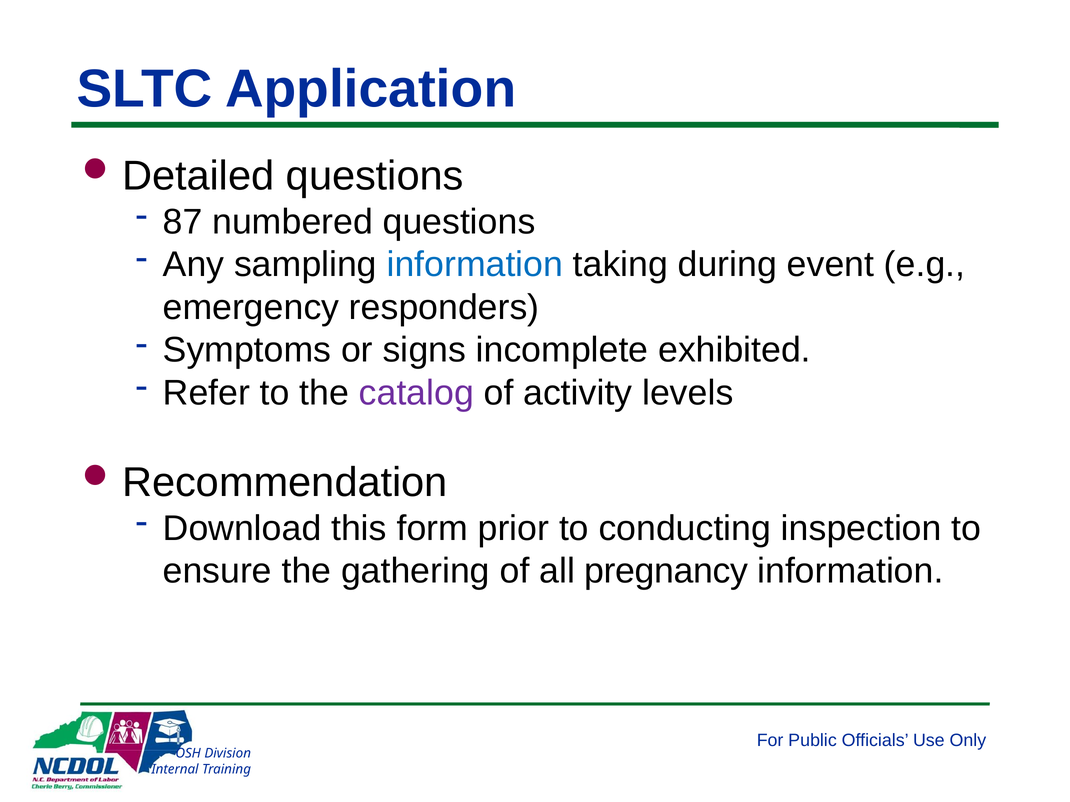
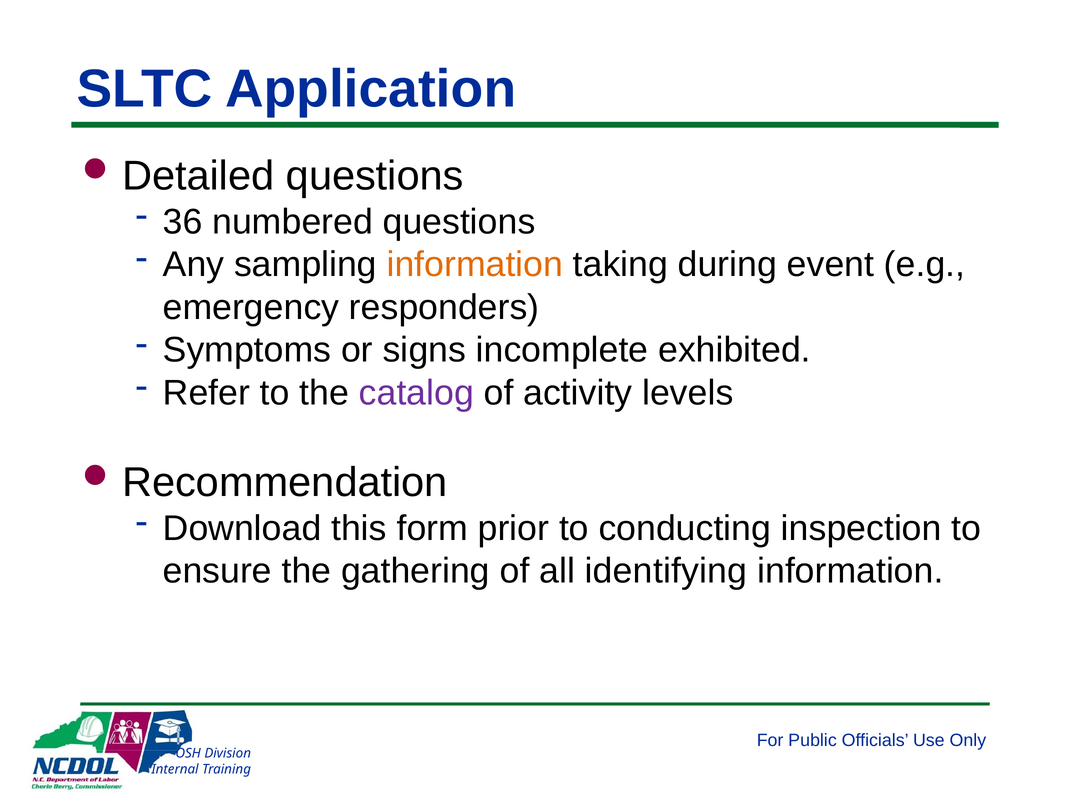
87: 87 -> 36
information at (475, 265) colour: blue -> orange
pregnancy: pregnancy -> identifying
